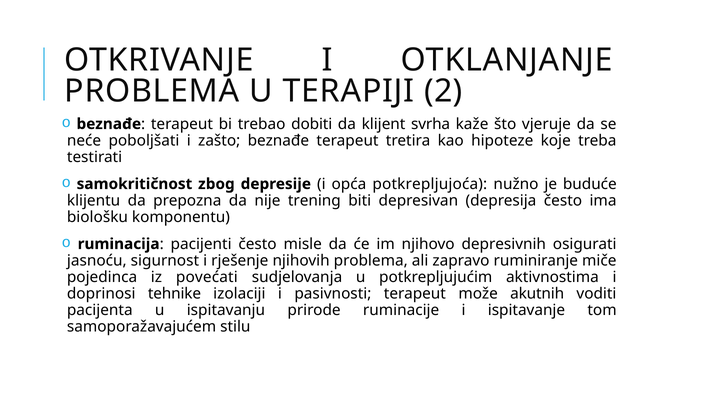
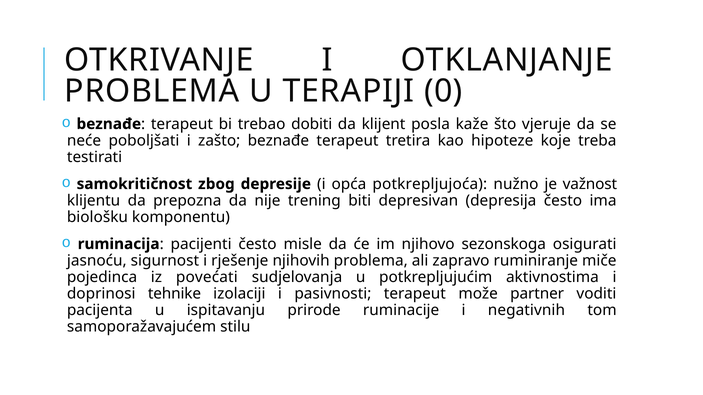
2: 2 -> 0
svrha: svrha -> posla
buduće: buduće -> važnost
depresivnih: depresivnih -> sezonskoga
akutnih: akutnih -> partner
ispitavanje: ispitavanje -> negativnih
